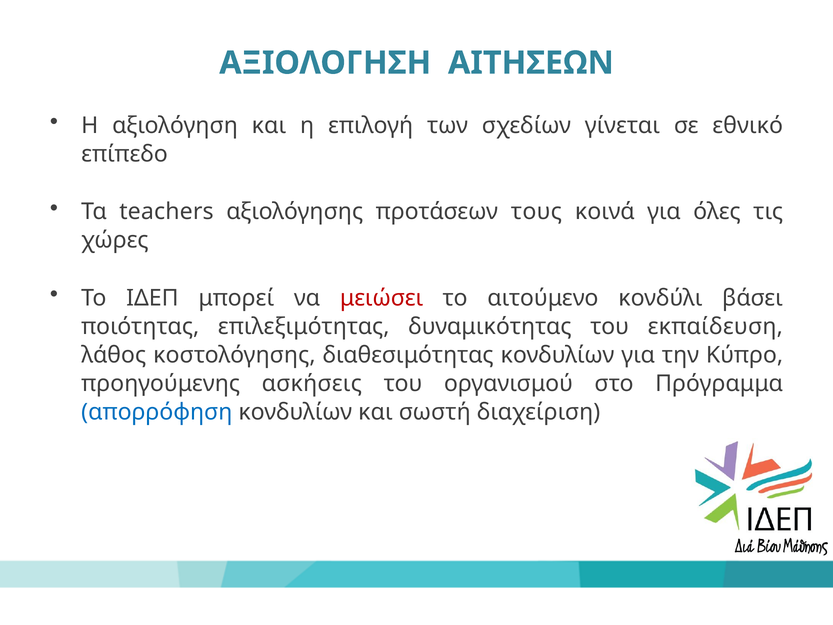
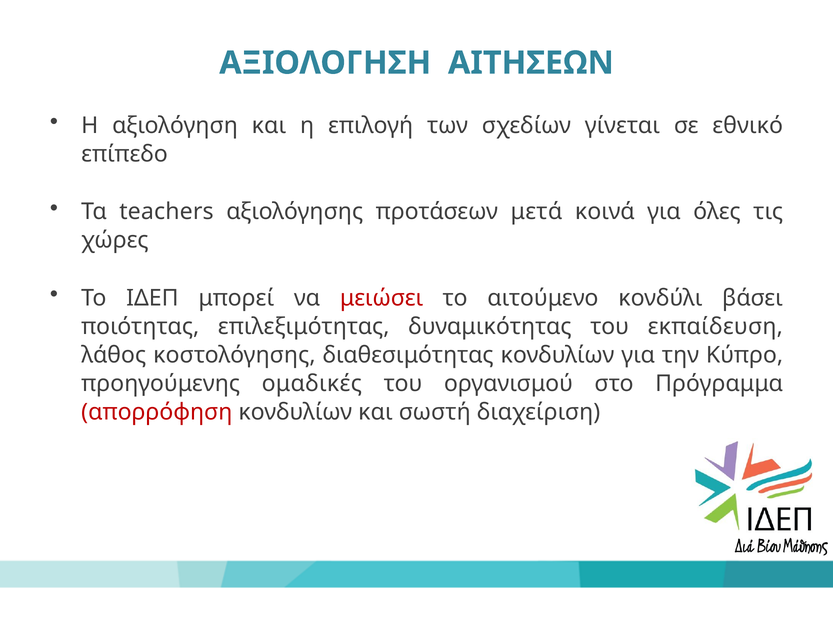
τoυς: τoυς -> μετά
ασκήσεις: ασκήσεις -> ομαδικές
απορρόφηση colour: blue -> red
